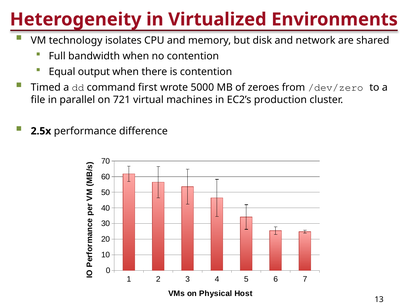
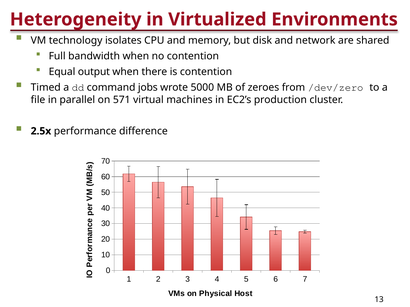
first: first -> jobs
721: 721 -> 571
